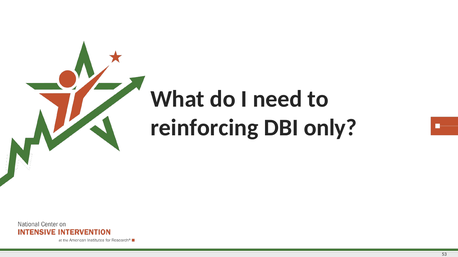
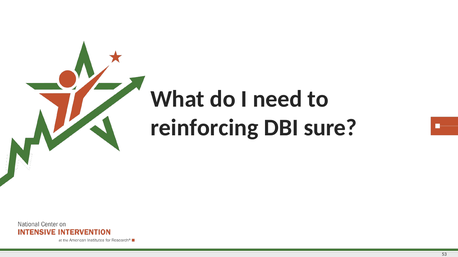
only: only -> sure
